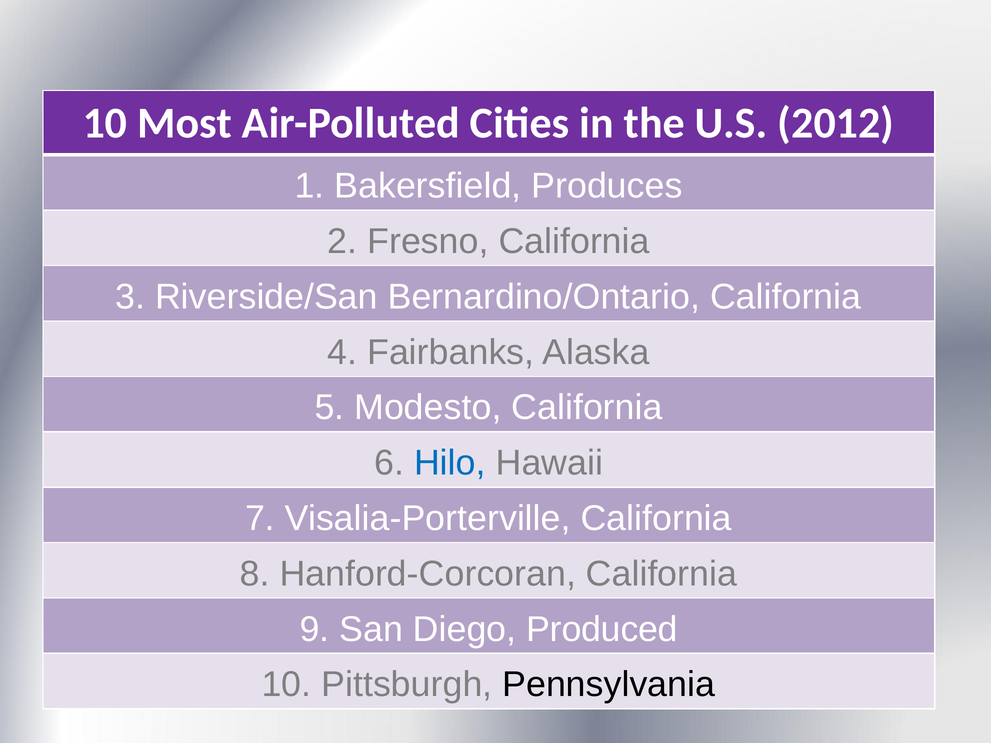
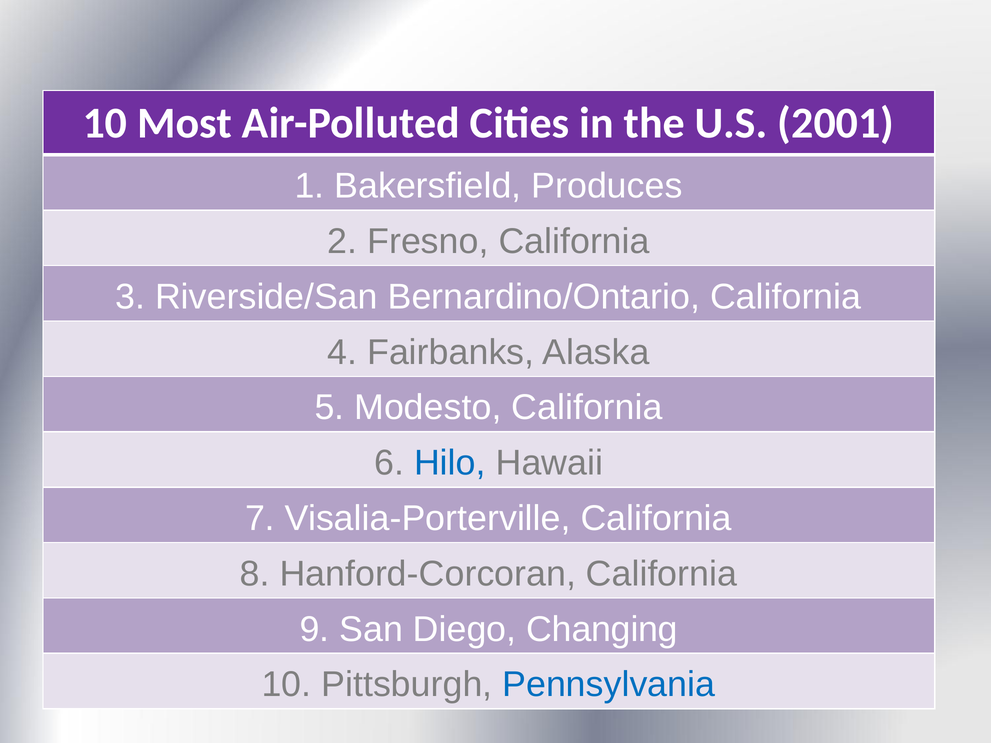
2012: 2012 -> 2001
Produced: Produced -> Changing
Pennsylvania colour: black -> blue
